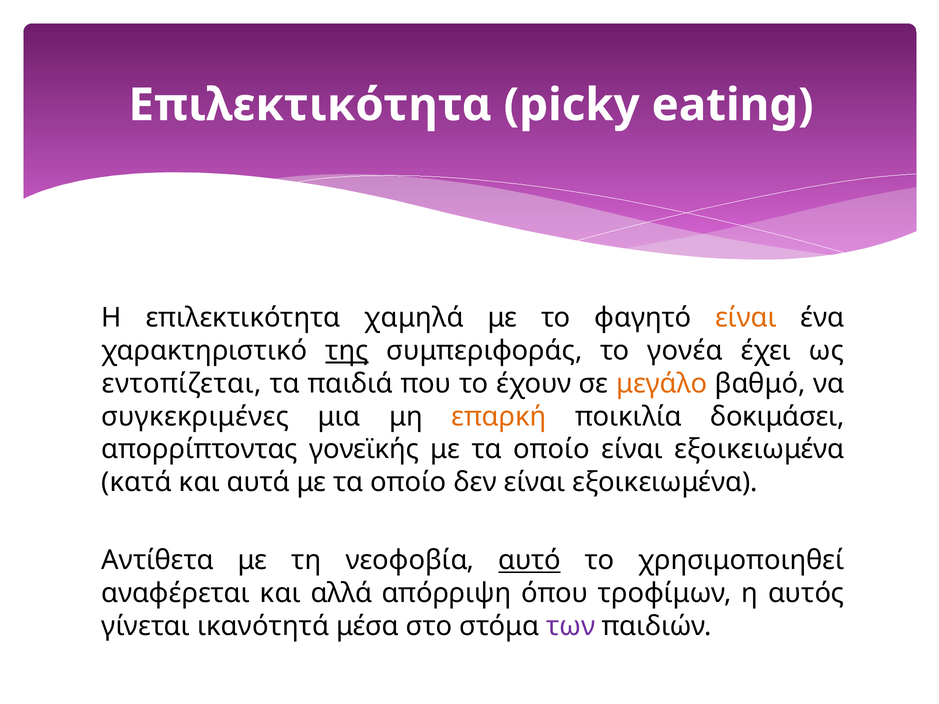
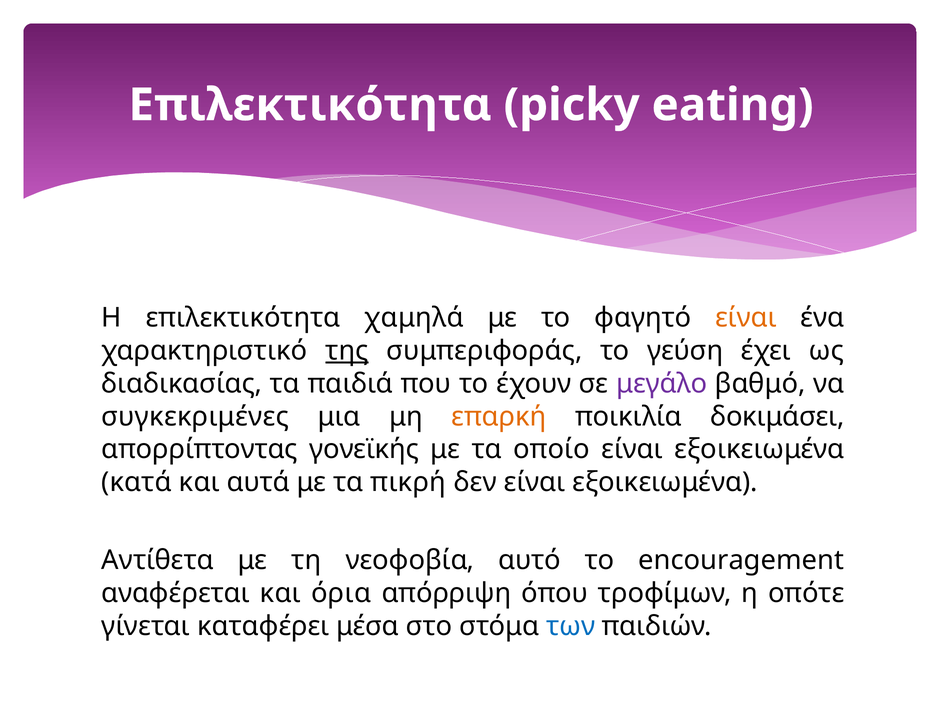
γονέα: γονέα -> γεύση
εντοπίζεται: εντοπίζεται -> διαδικασίας
μεγάλο colour: orange -> purple
αυτά με τα οποίο: οποίο -> πικρή
αυτό underline: present -> none
χρησιμοποιηθεί: χρησιμοποιηθεί -> encouragement
αλλά: αλλά -> όρια
αυτός: αυτός -> οπότε
ικανότητά: ικανότητά -> καταφέρει
των colour: purple -> blue
